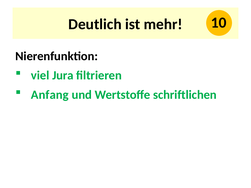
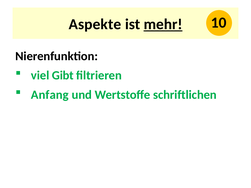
Deutlich: Deutlich -> Aspekte
mehr underline: none -> present
Jura: Jura -> Gibt
